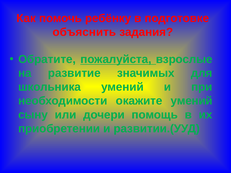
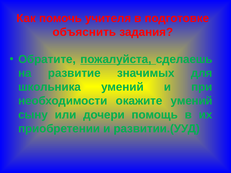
ребёнку: ребёнку -> учителя
взрослые: взрослые -> сделаешь
